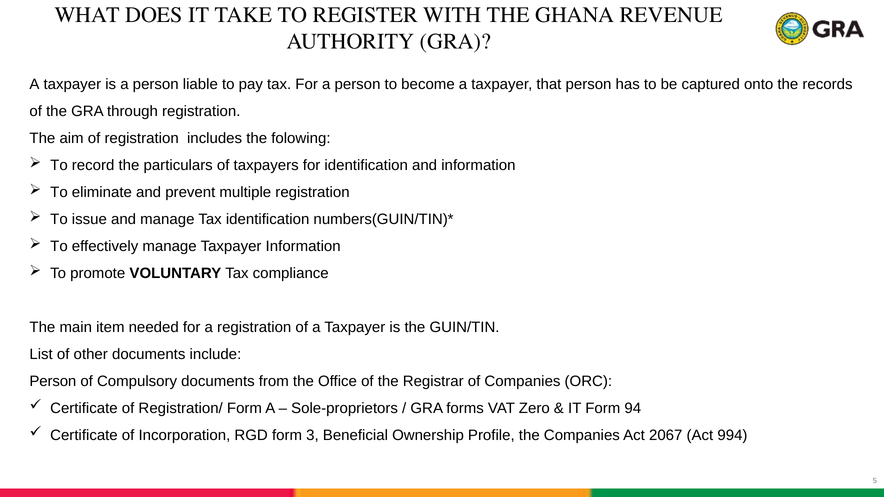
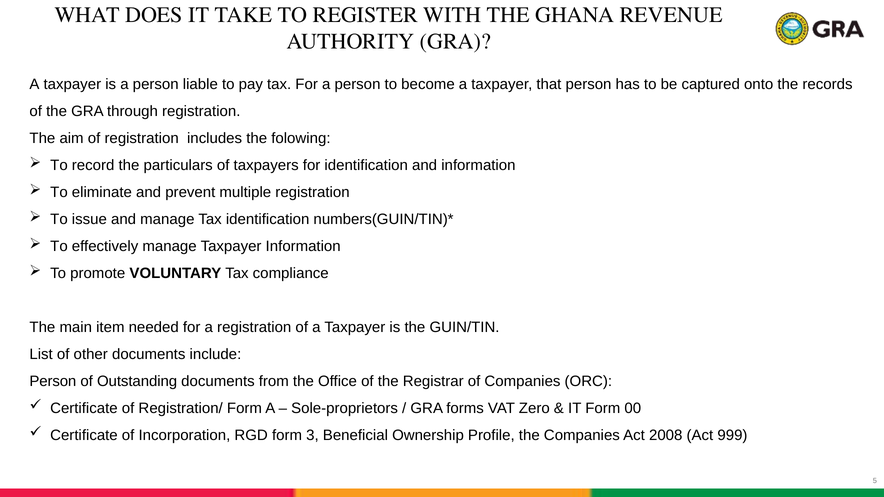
Compulsory: Compulsory -> Outstanding
94: 94 -> 00
2067: 2067 -> 2008
994: 994 -> 999
